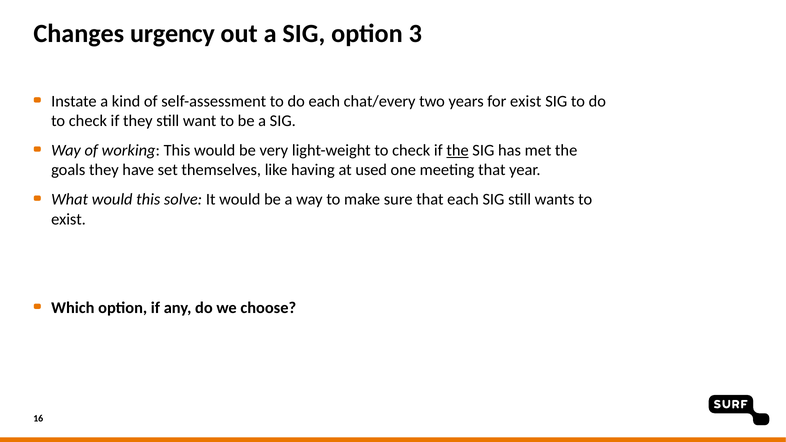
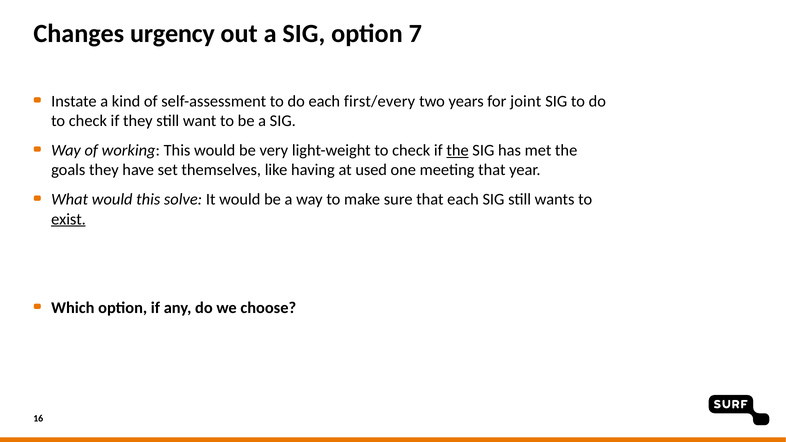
3: 3 -> 7
chat/every: chat/every -> first/every
for exist: exist -> joint
exist at (68, 219) underline: none -> present
